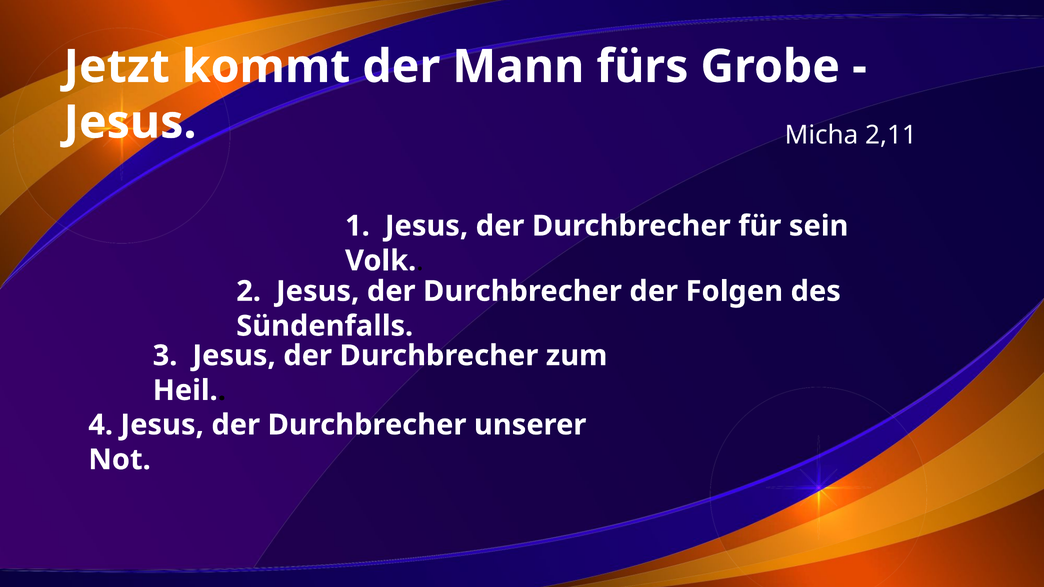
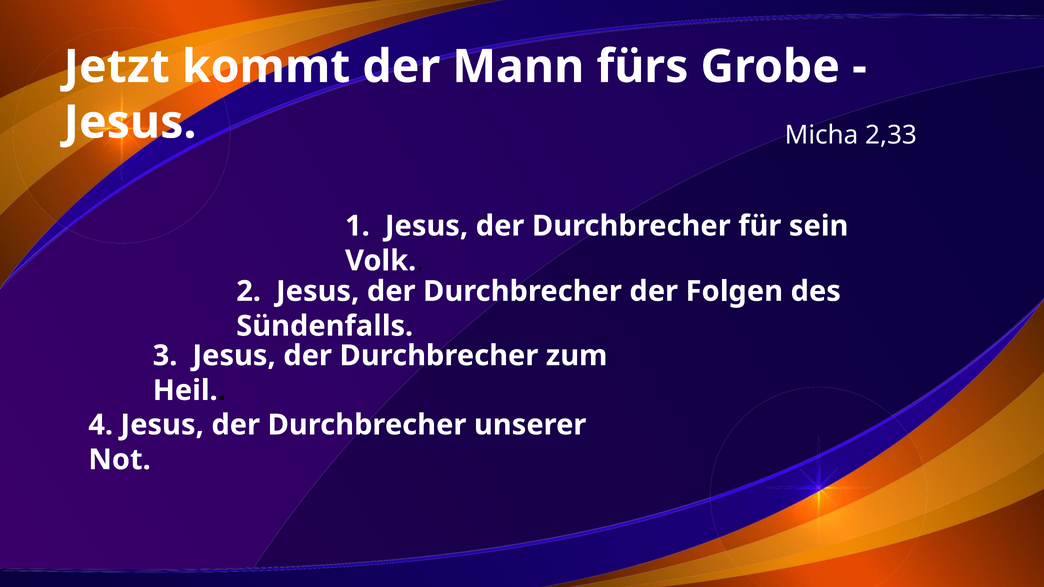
2,11: 2,11 -> 2,33
